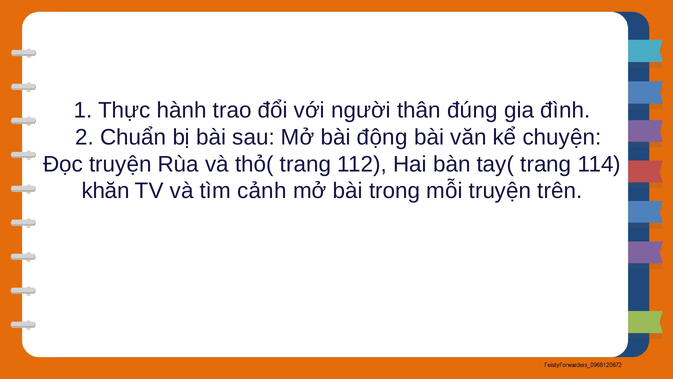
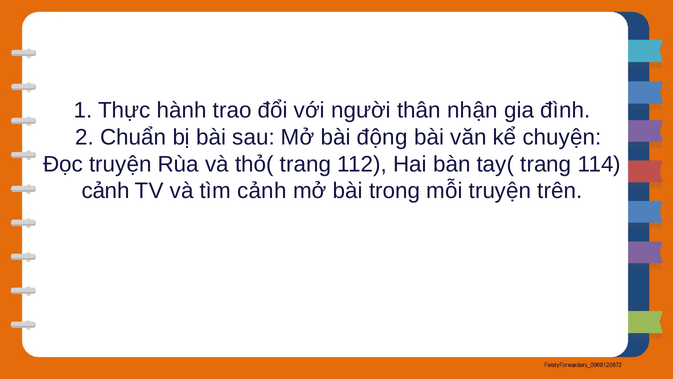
đúng: đúng -> nhận
khăn at (106, 191): khăn -> cảnh
